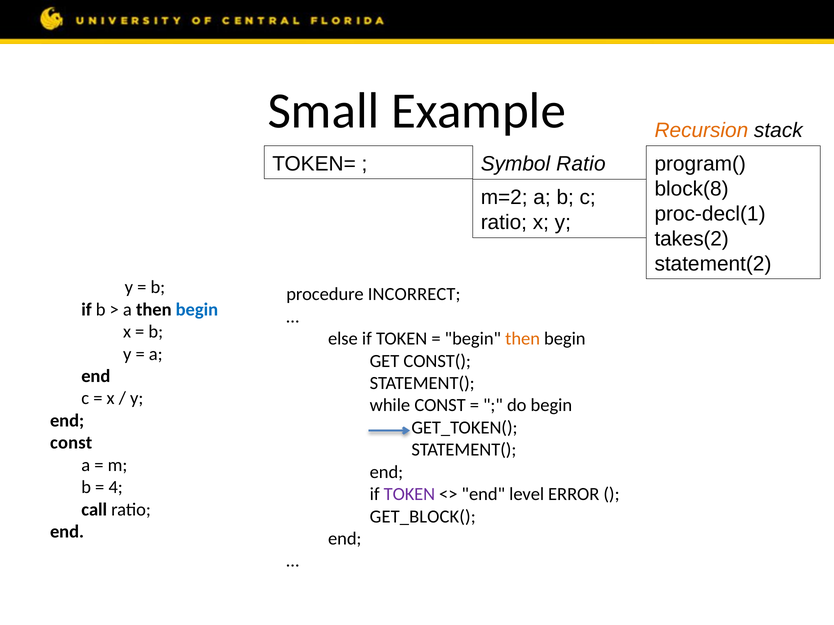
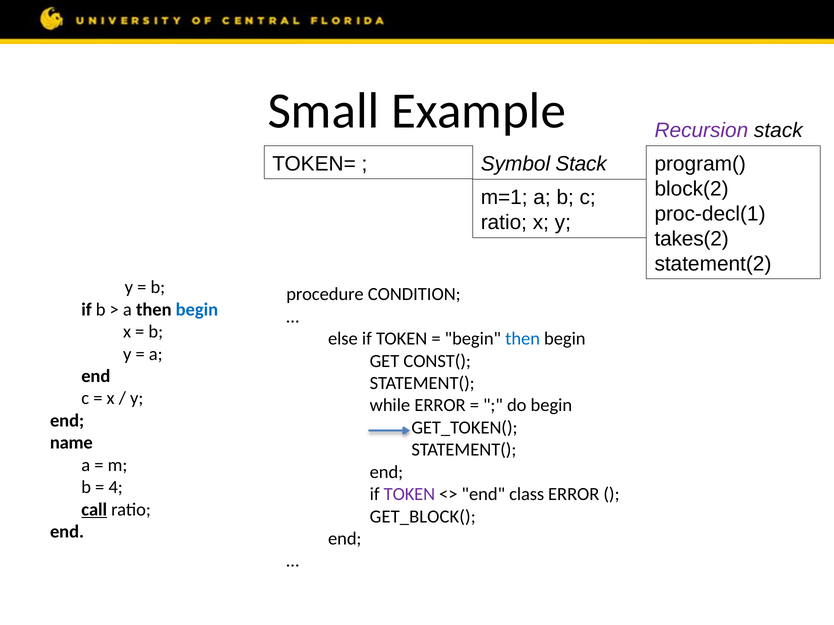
Recursion colour: orange -> purple
Symbol Ratio: Ratio -> Stack
block(8: block(8 -> block(2
m=2: m=2 -> m=1
INCORRECT: INCORRECT -> CONDITION
then at (523, 339) colour: orange -> blue
while CONST: CONST -> ERROR
const at (71, 443): const -> name
level: level -> class
call underline: none -> present
